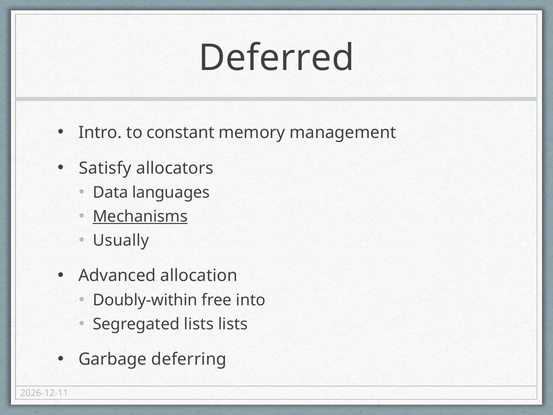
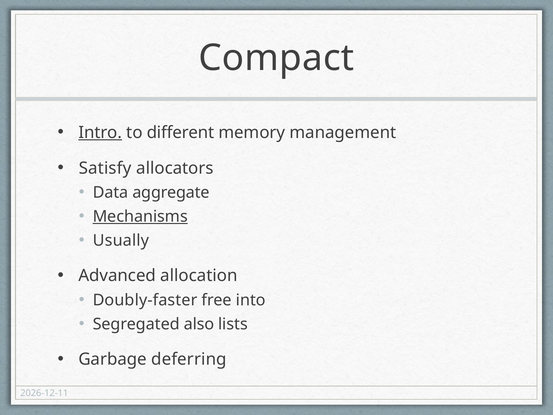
Deferred: Deferred -> Compact
Intro underline: none -> present
constant: constant -> different
languages: languages -> aggregate
Doubly-within: Doubly-within -> Doubly-faster
Segregated lists: lists -> also
